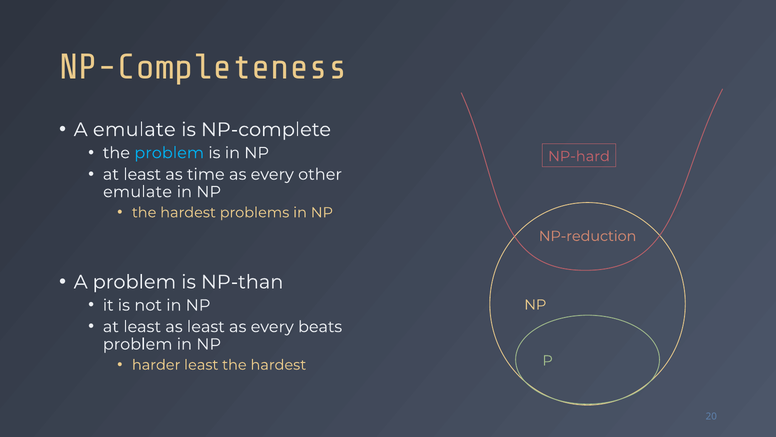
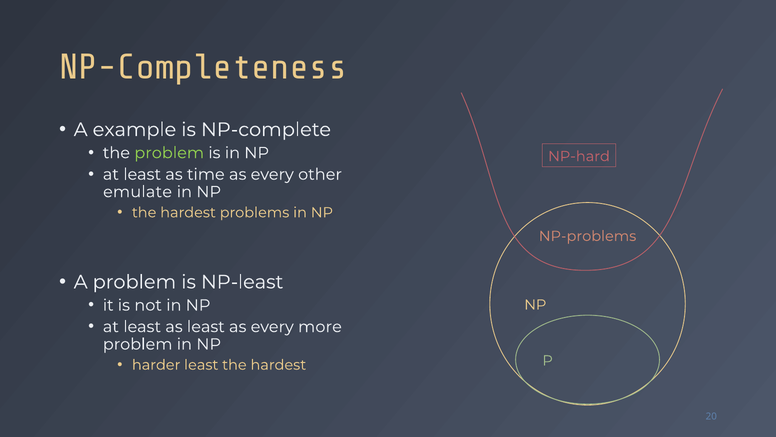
A emulate: emulate -> example
problem at (169, 153) colour: light blue -> light green
NP-reduction: NP-reduction -> NP-problems
NP-than: NP-than -> NP-least
beats: beats -> more
